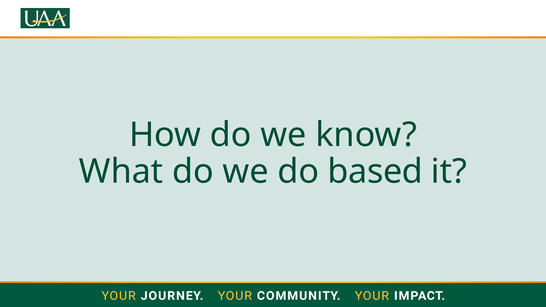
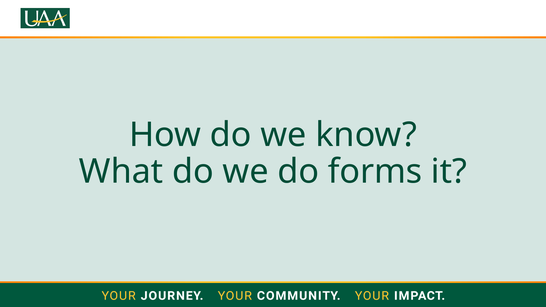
based: based -> forms
